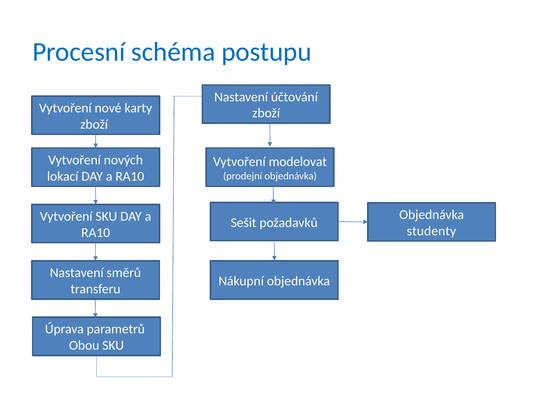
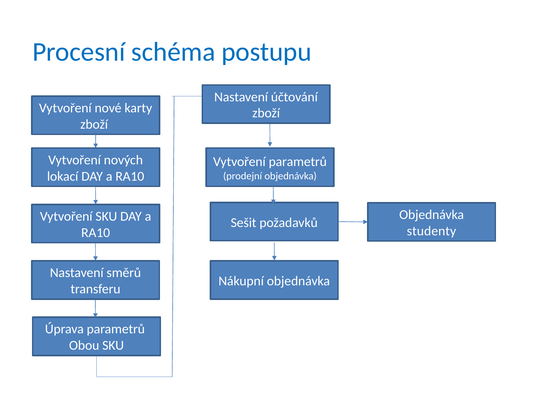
Vytvoření modelovat: modelovat -> parametrů
